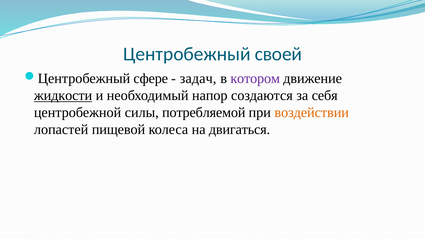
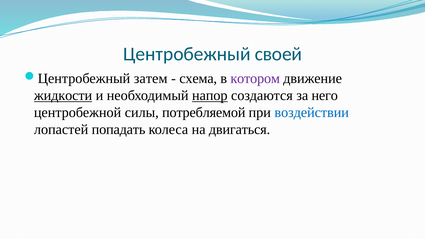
сфере: сфере -> затем
задач: задач -> схема
напор underline: none -> present
себя: себя -> него
воздействии colour: orange -> blue
пищевой: пищевой -> попадать
